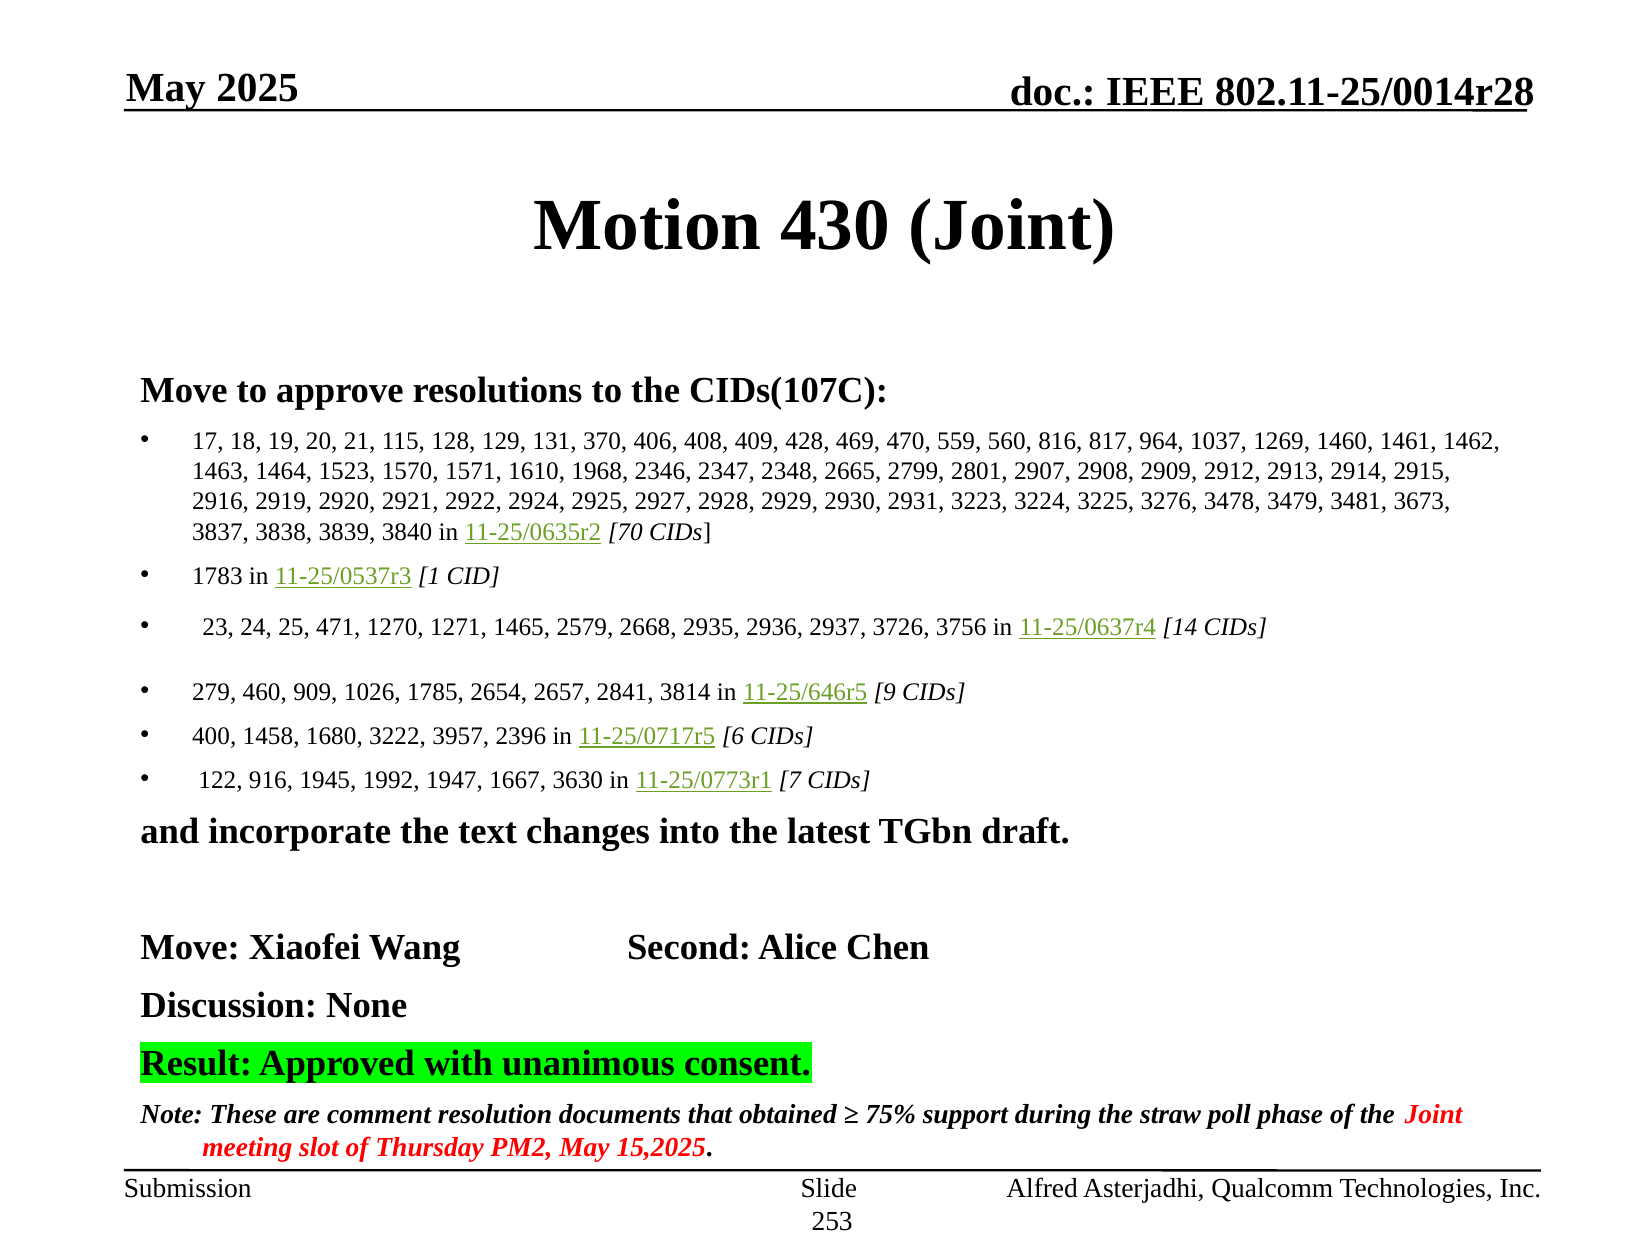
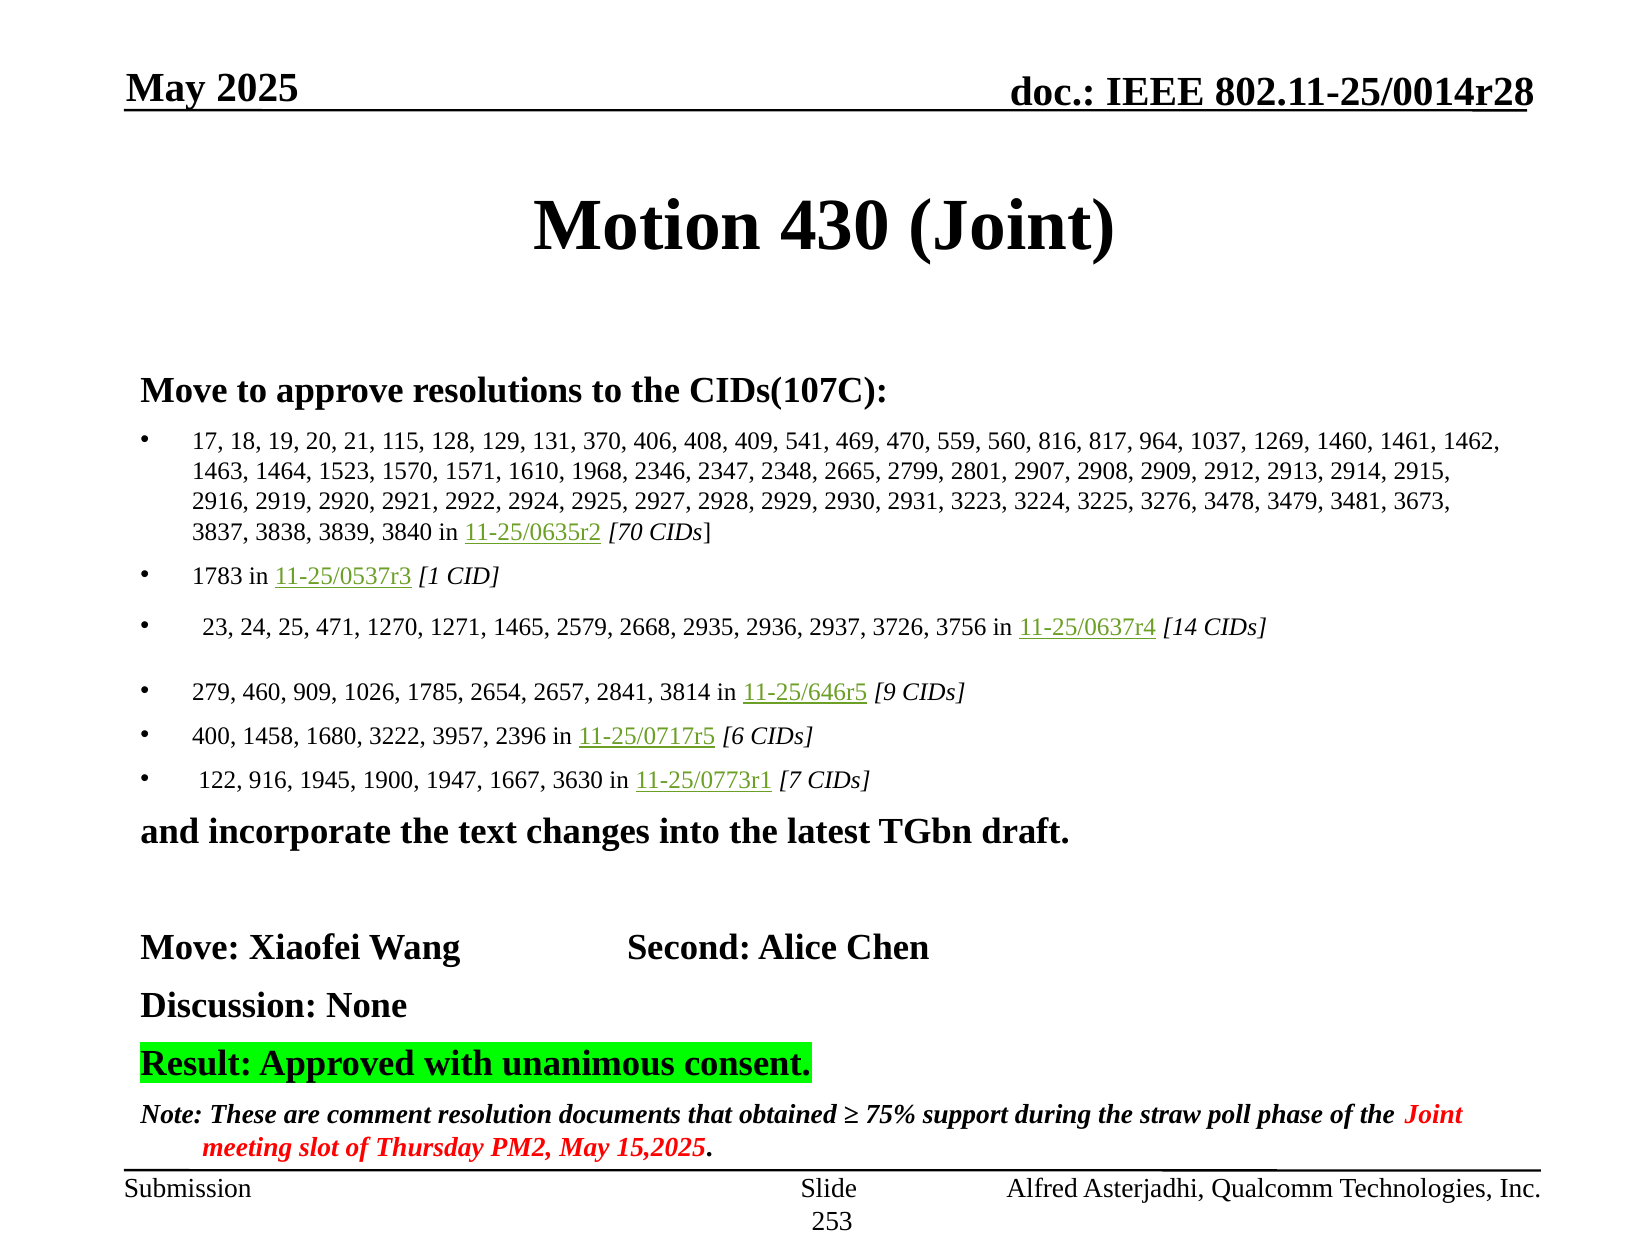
428: 428 -> 541
1992: 1992 -> 1900
